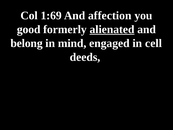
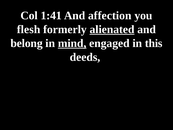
1:69: 1:69 -> 1:41
good: good -> flesh
mind underline: none -> present
cell: cell -> this
